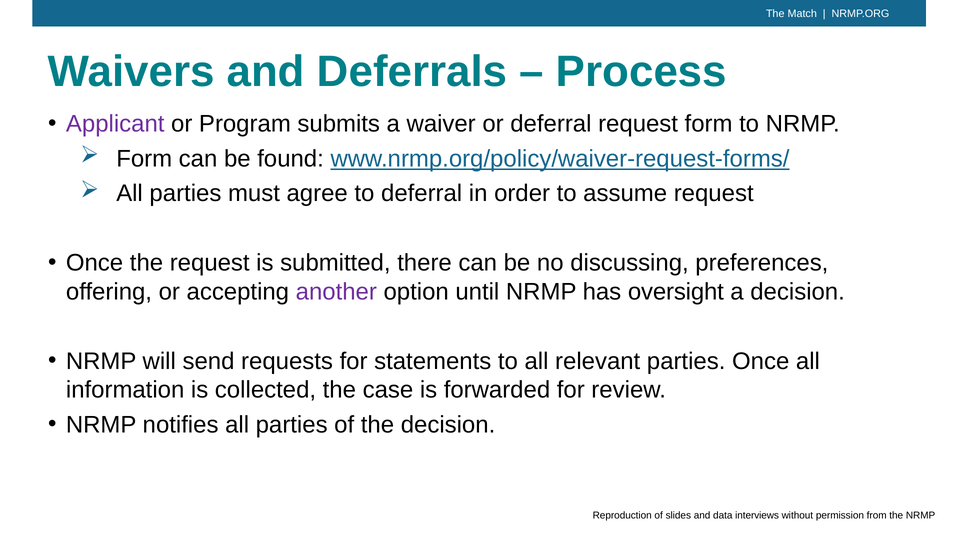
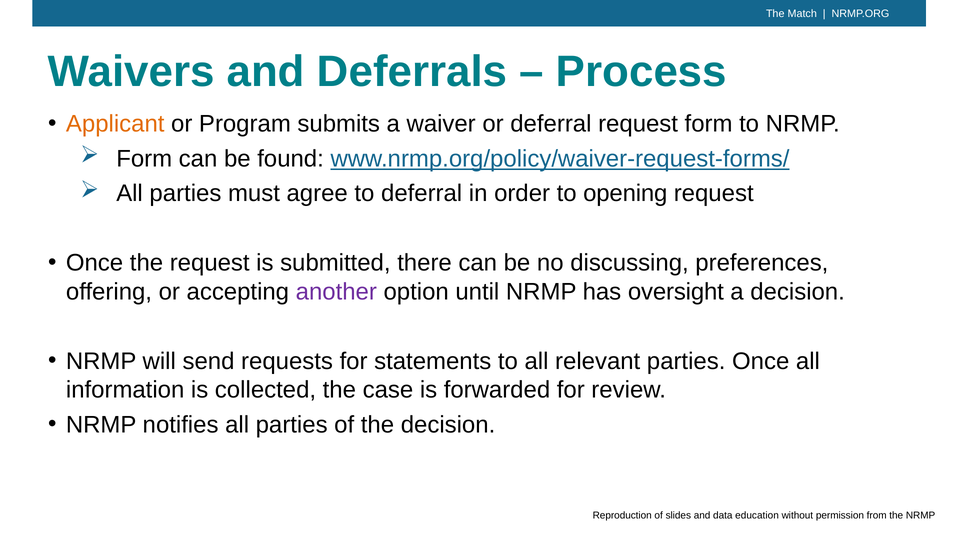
Applicant colour: purple -> orange
assume: assume -> opening
interviews: interviews -> education
